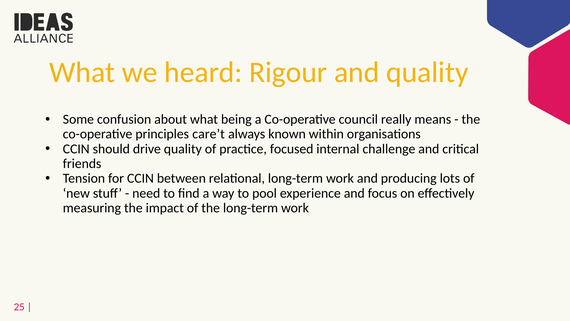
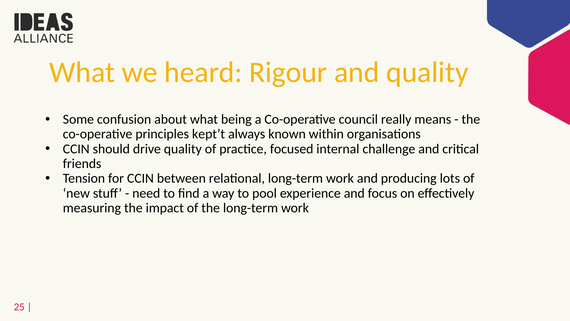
care’t: care’t -> kept’t
